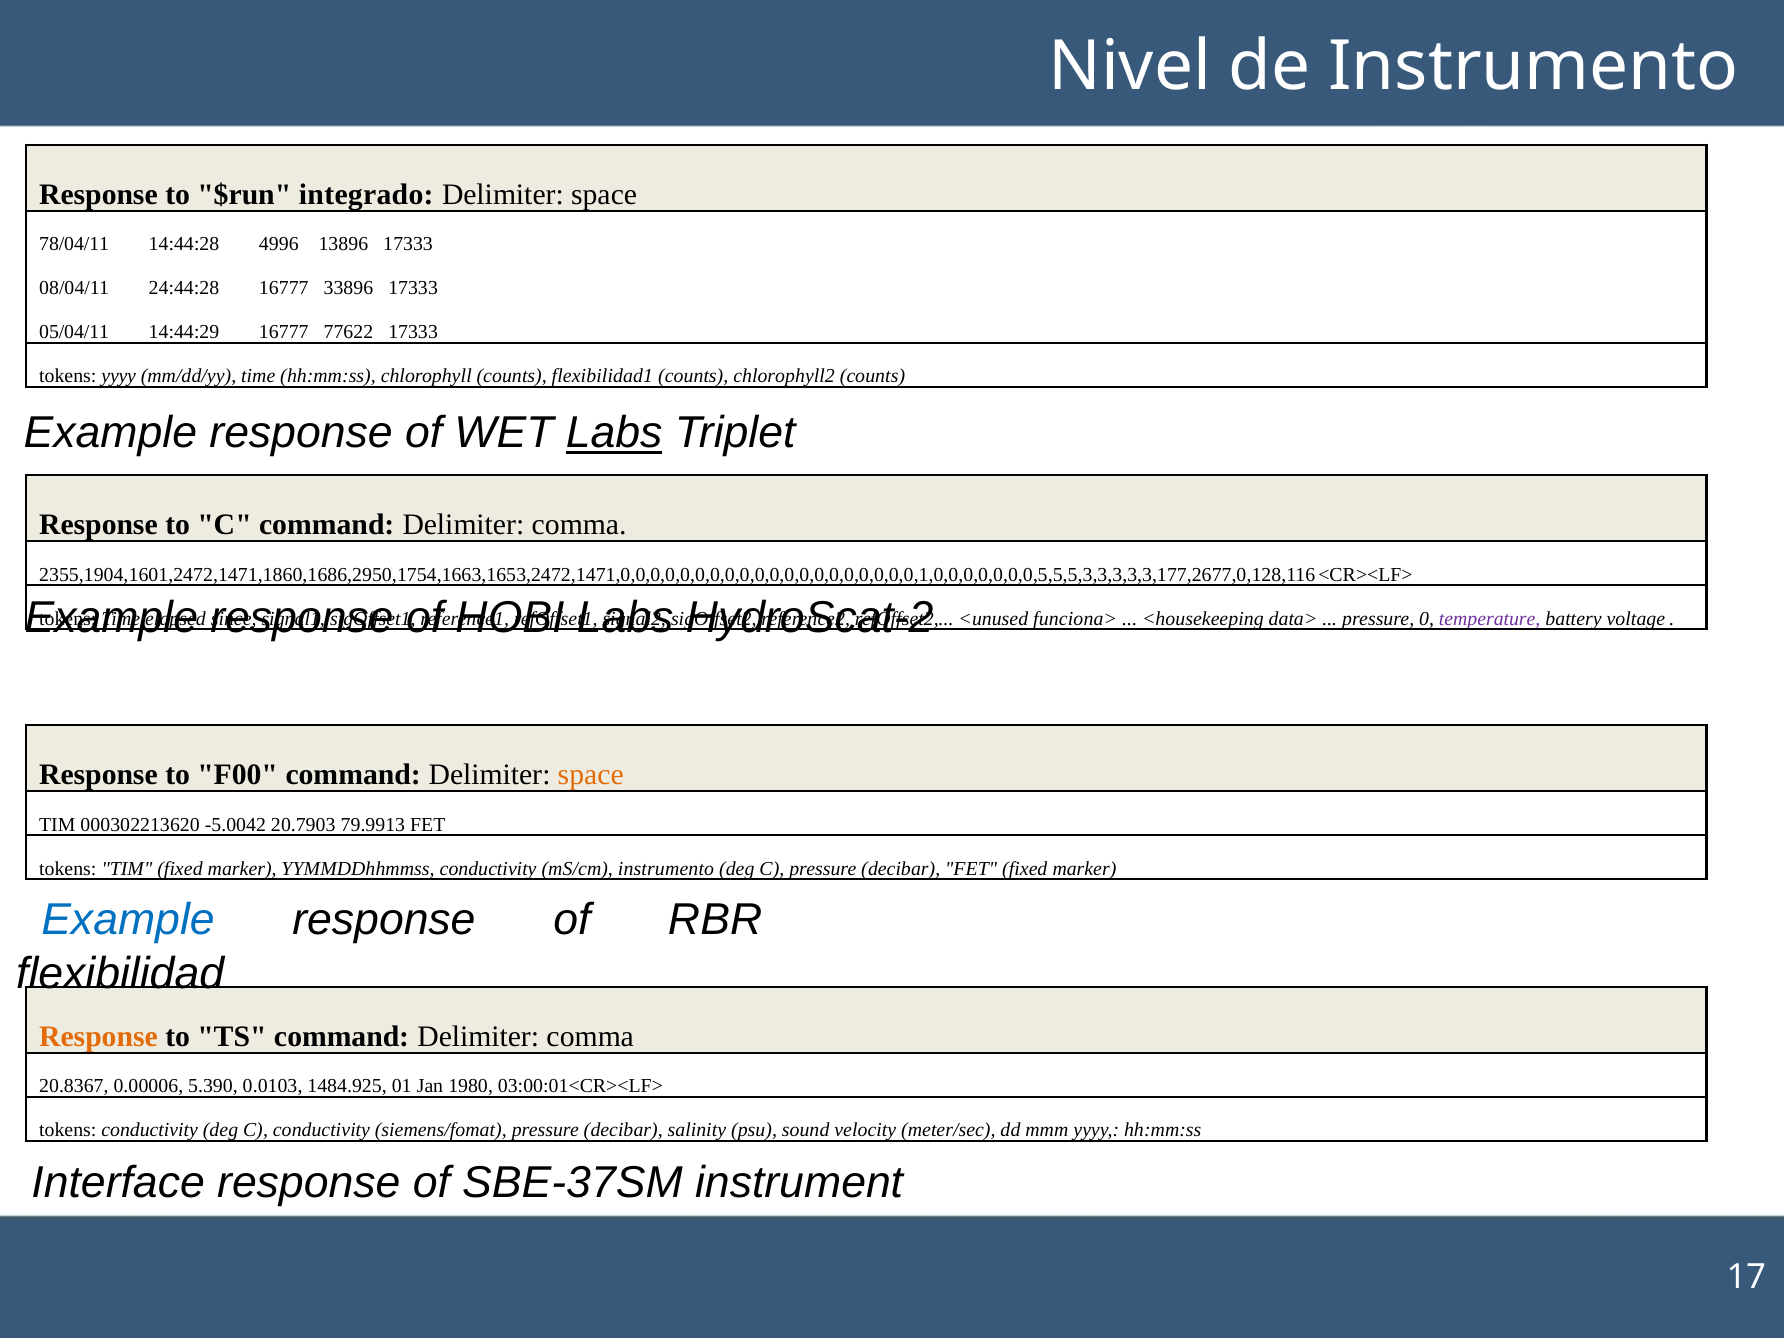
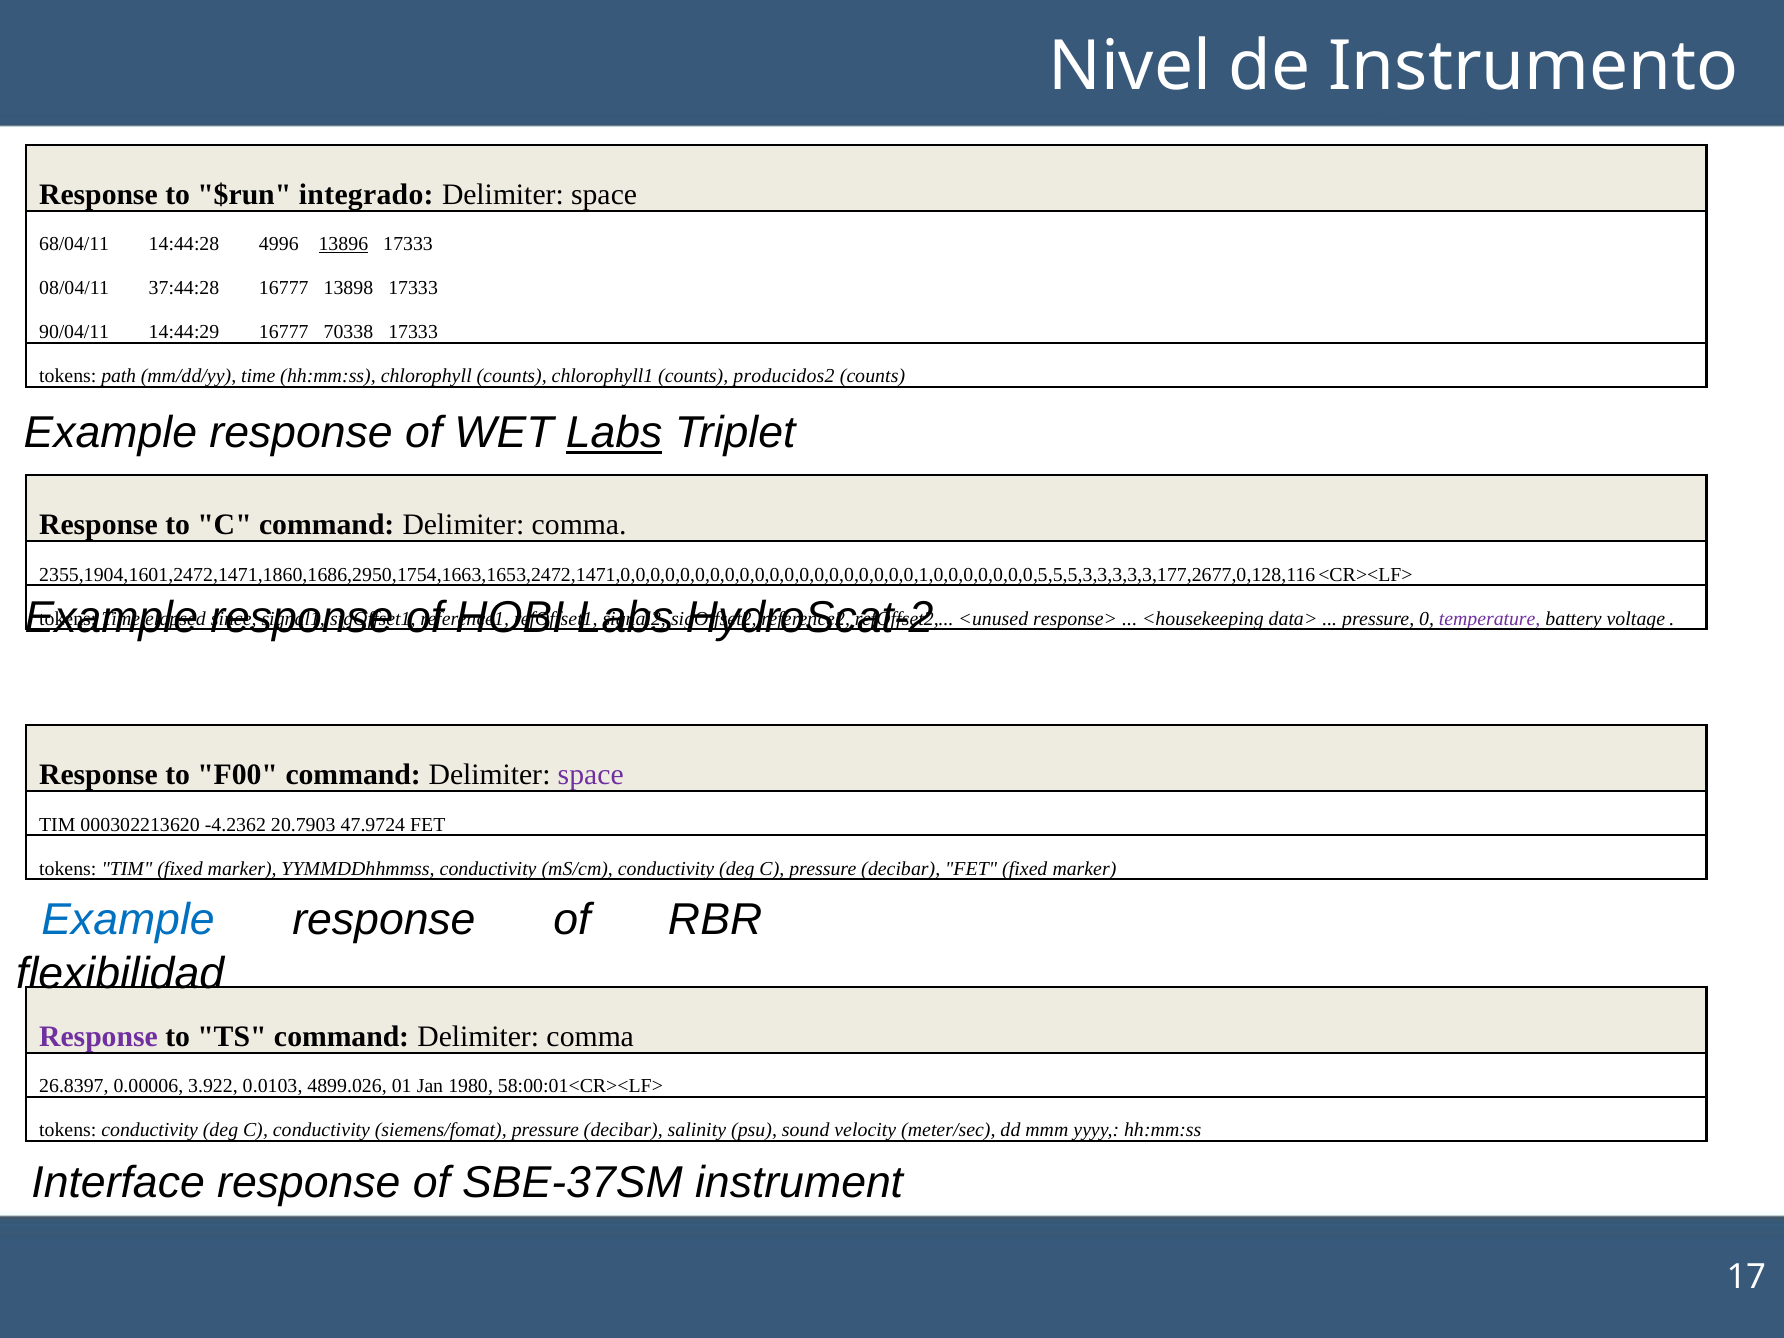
78/04/11: 78/04/11 -> 68/04/11
13896 underline: none -> present
24:44:28: 24:44:28 -> 37:44:28
33896: 33896 -> 13898
05/04/11: 05/04/11 -> 90/04/11
77622: 77622 -> 70338
tokens yyyy: yyyy -> path
flexibilidad1: flexibilidad1 -> chlorophyll1
chlorophyll2: chlorophyll2 -> producidos2
funciona>: funciona> -> response>
space at (591, 775) colour: orange -> purple
-5.0042: -5.0042 -> -4.2362
79.9913: 79.9913 -> 47.9724
mS/cm instrumento: instrumento -> conductivity
Response at (98, 1037) colour: orange -> purple
20.8367: 20.8367 -> 26.8397
5.390: 5.390 -> 3.922
1484.925: 1484.925 -> 4899.026
03:00:01<CR><LF>: 03:00:01<CR><LF> -> 58:00:01<CR><LF>
